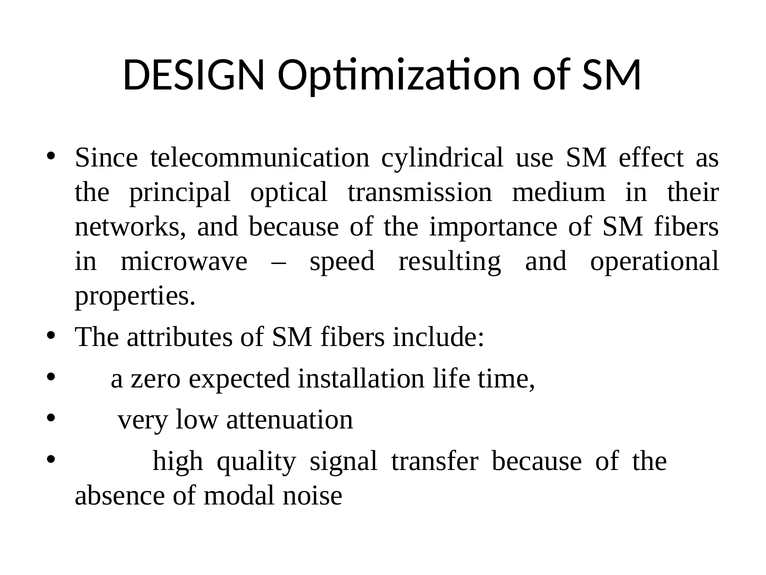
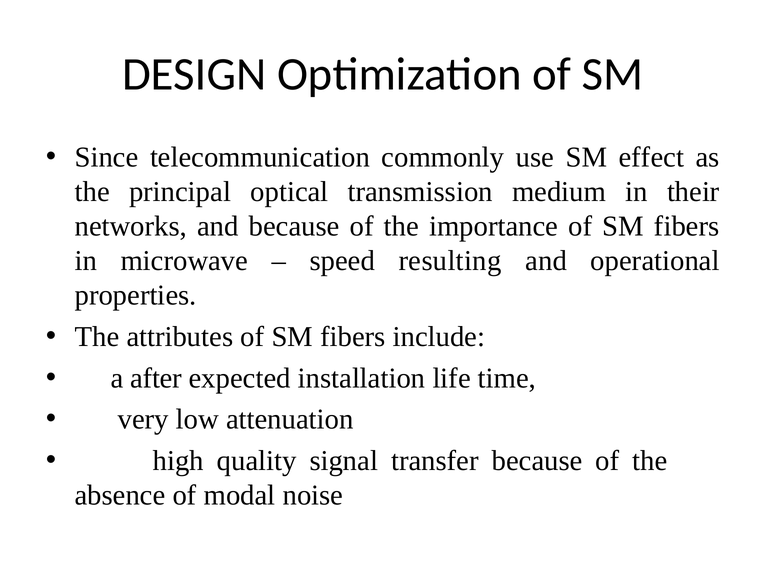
cylindrical: cylindrical -> commonly
zero: zero -> after
